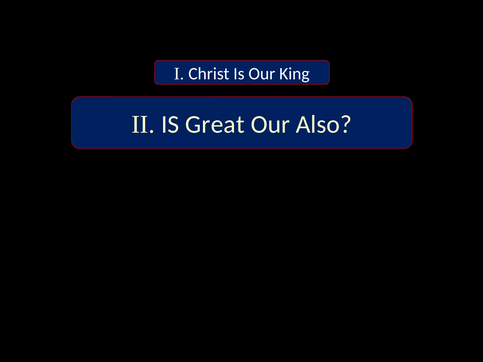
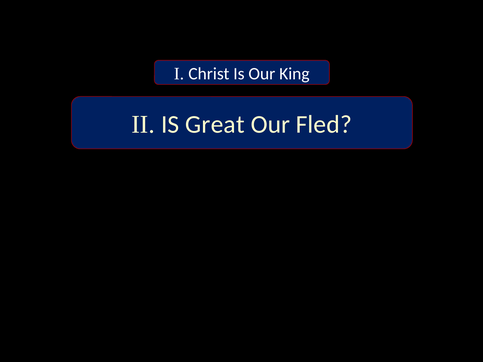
Also: Also -> Fled
